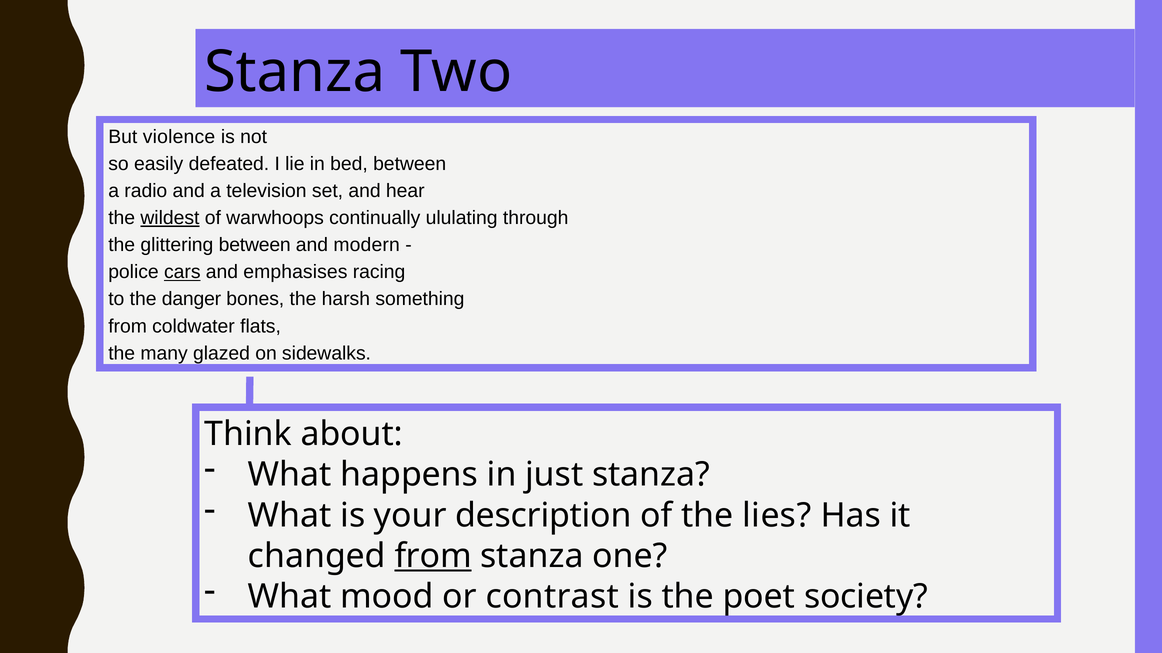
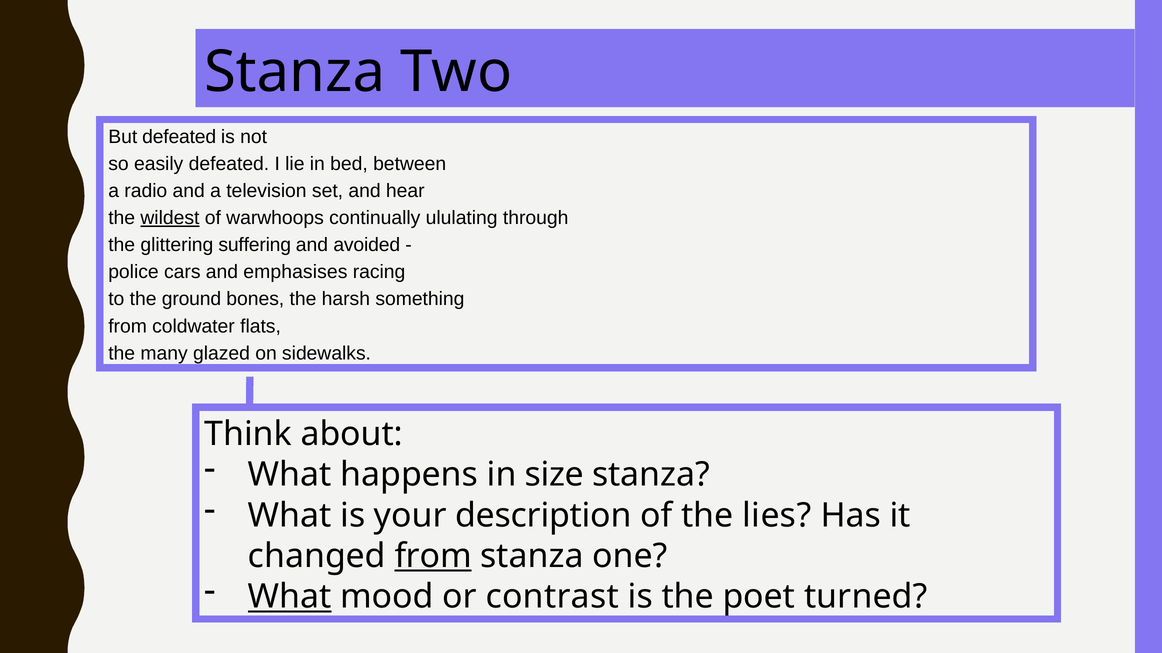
But violence: violence -> defeated
glittering between: between -> suffering
modern: modern -> avoided
cars underline: present -> none
danger: danger -> ground
just: just -> size
What at (290, 597) underline: none -> present
society: society -> turned
